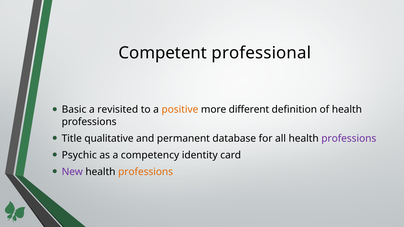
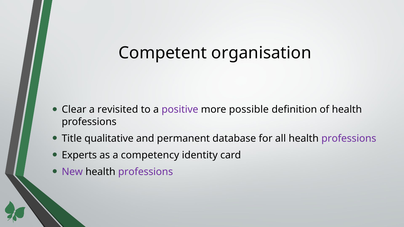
professional: professional -> organisation
Basic: Basic -> Clear
positive colour: orange -> purple
different: different -> possible
Psychic: Psychic -> Experts
professions at (146, 172) colour: orange -> purple
